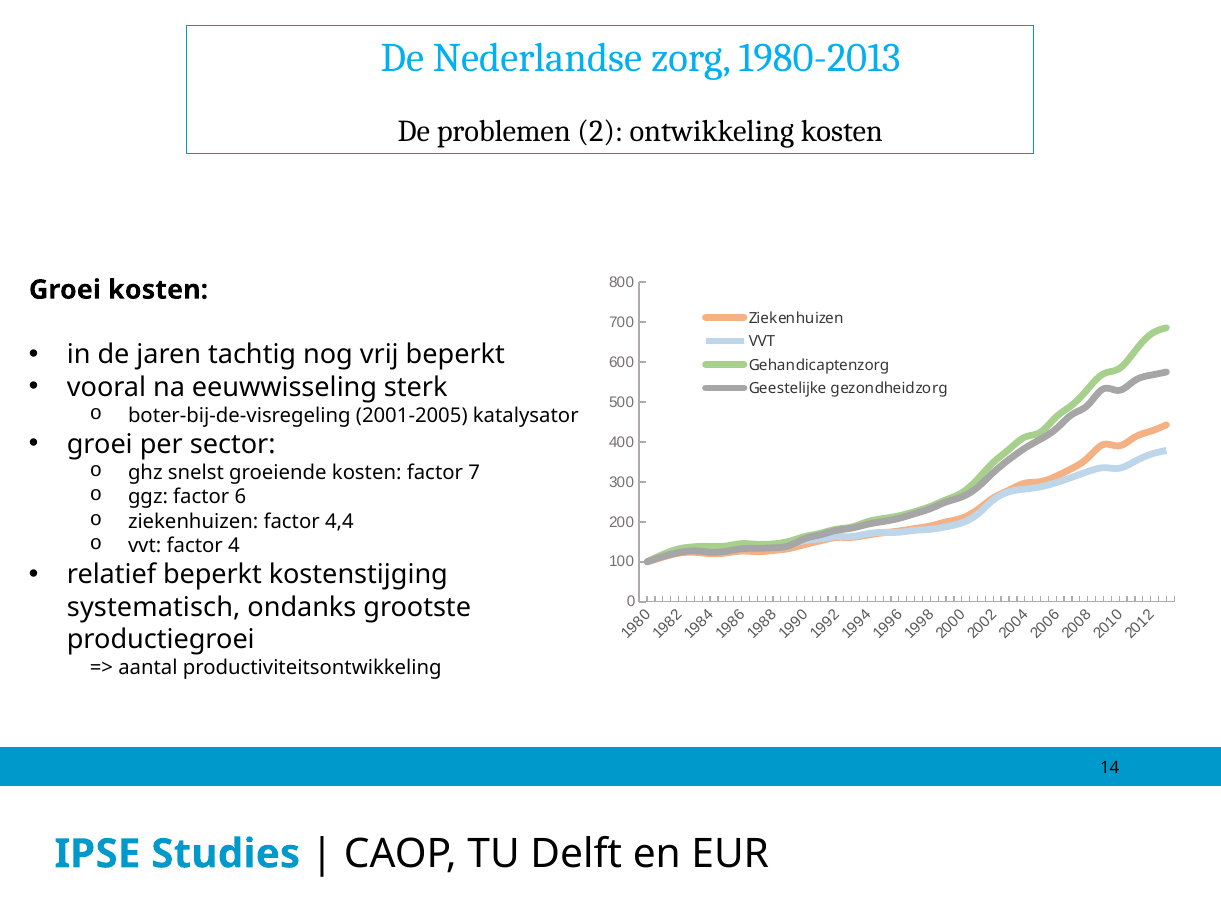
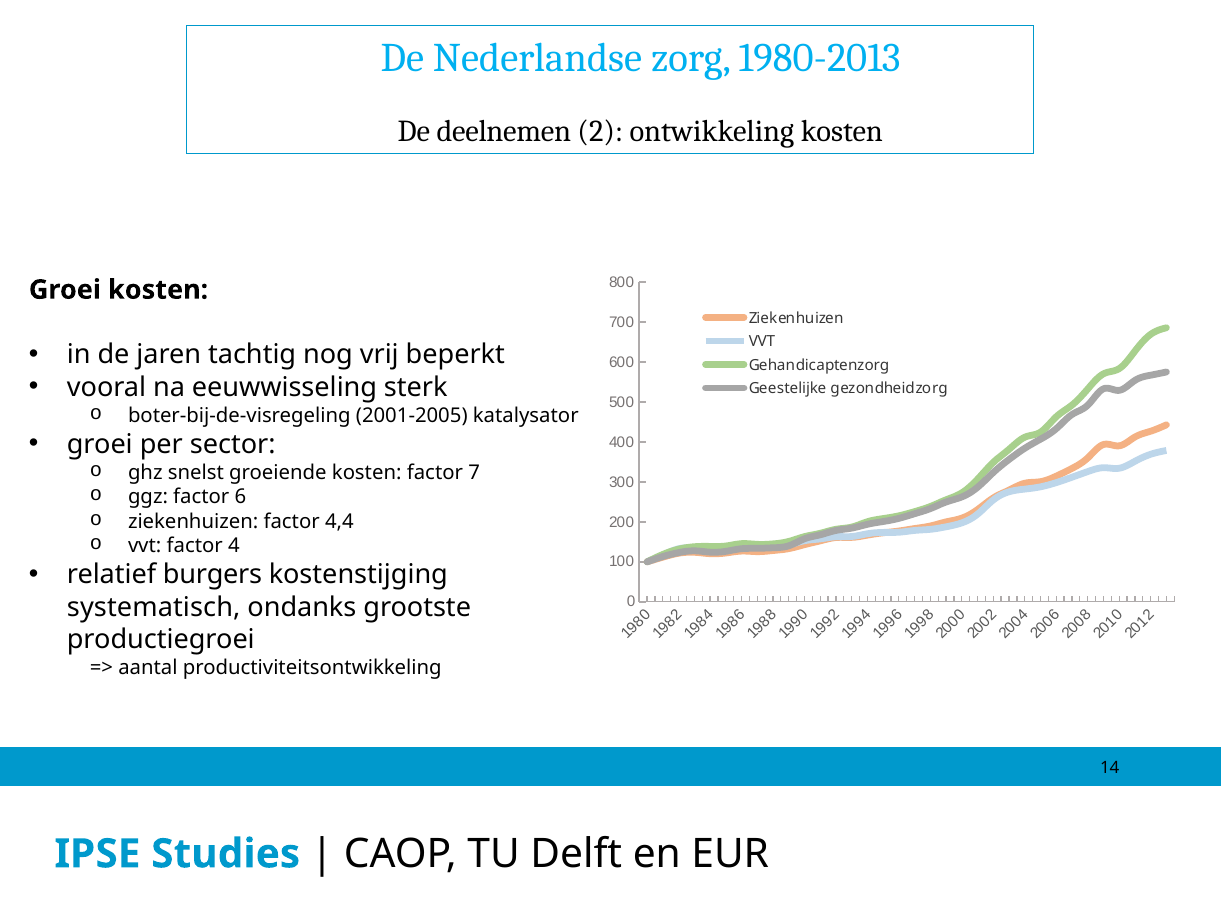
problemen: problemen -> deelnemen
relatief beperkt: beperkt -> burgers
